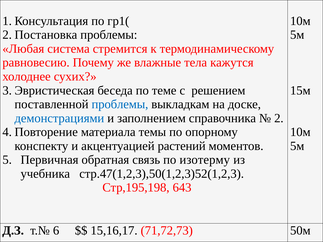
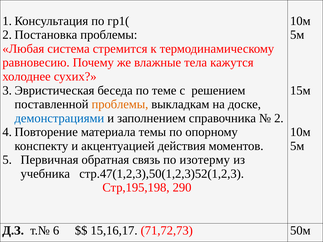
проблемы at (120, 104) colour: blue -> orange
растений: растений -> действия
643: 643 -> 290
